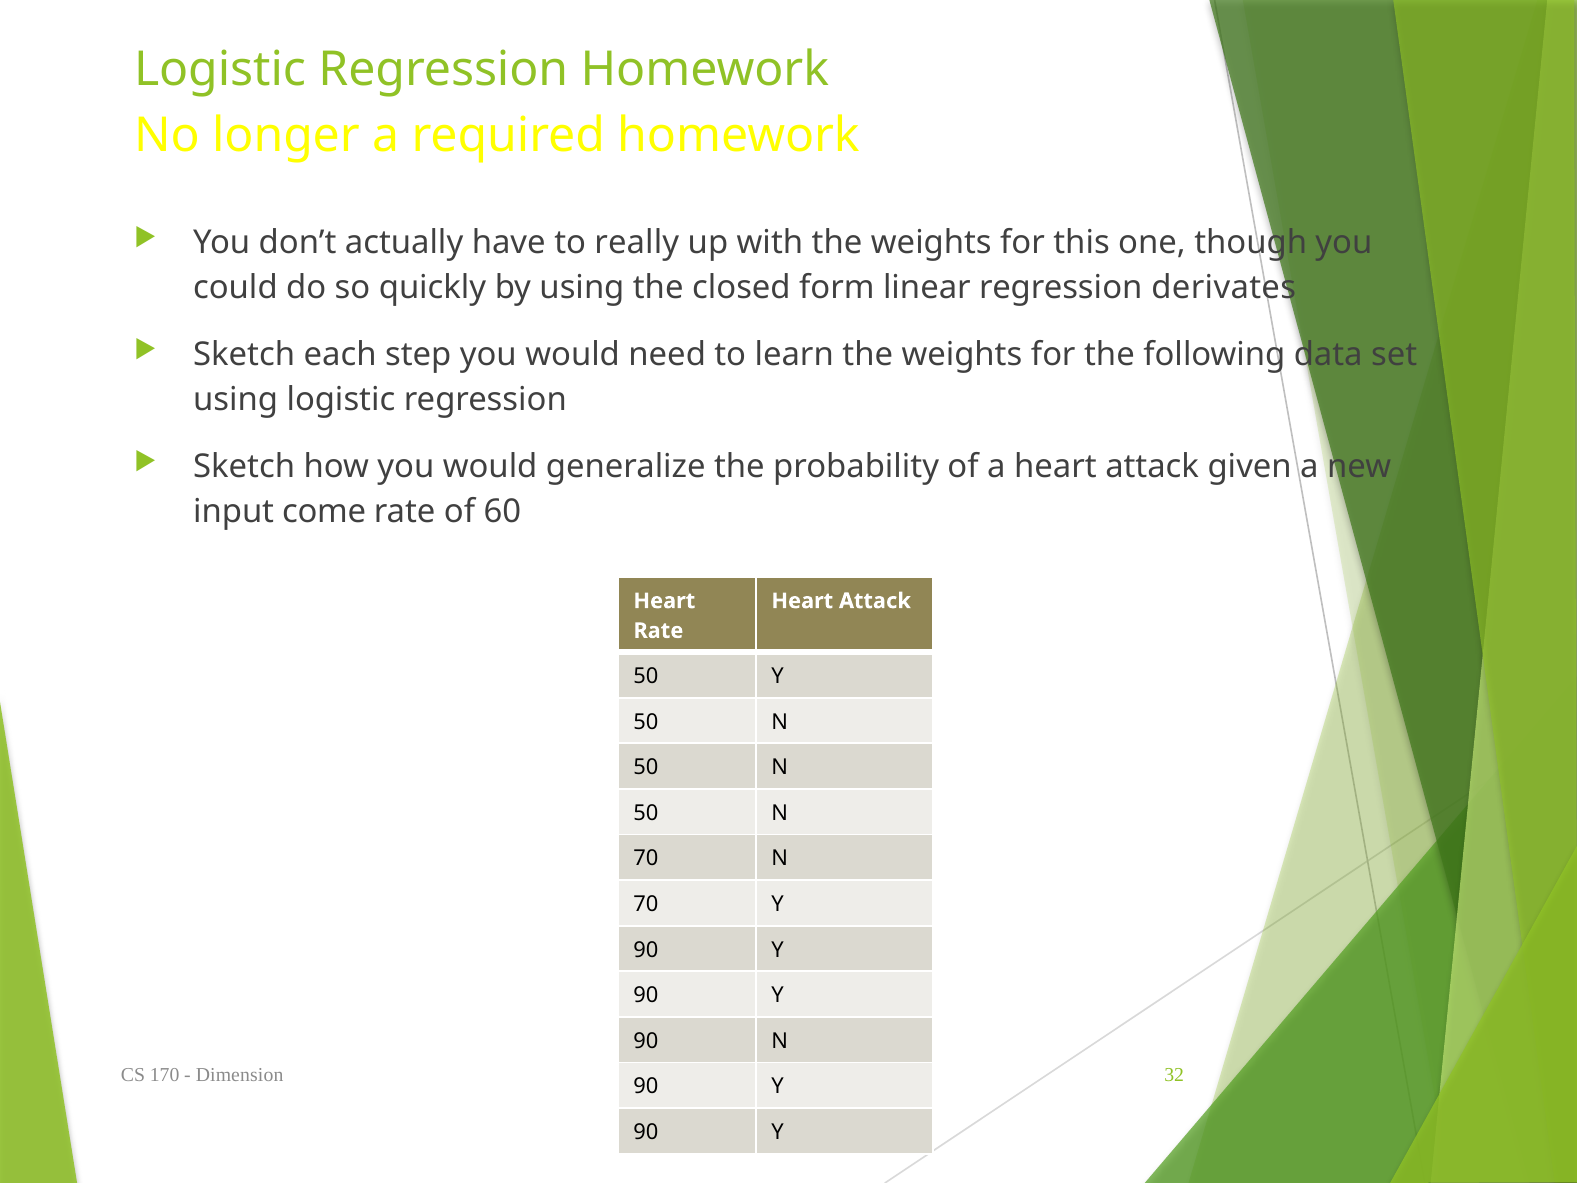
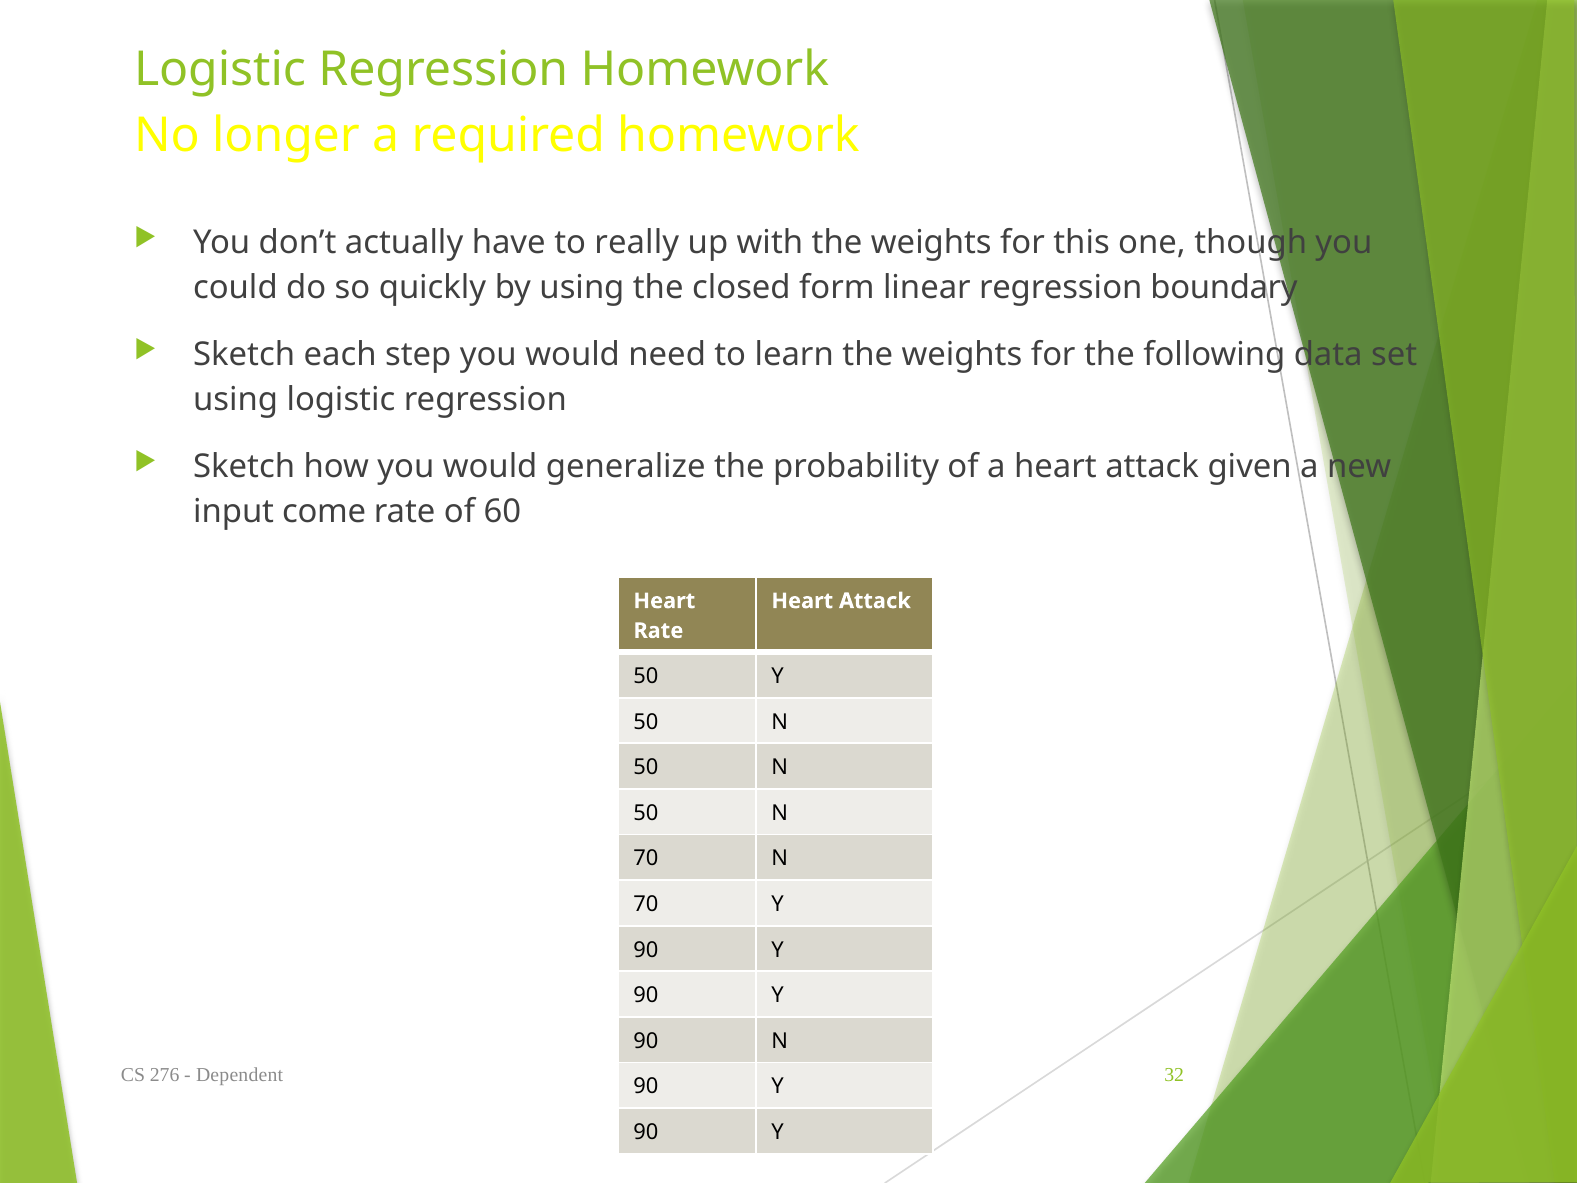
derivates: derivates -> boundary
170: 170 -> 276
Dimension: Dimension -> Dependent
